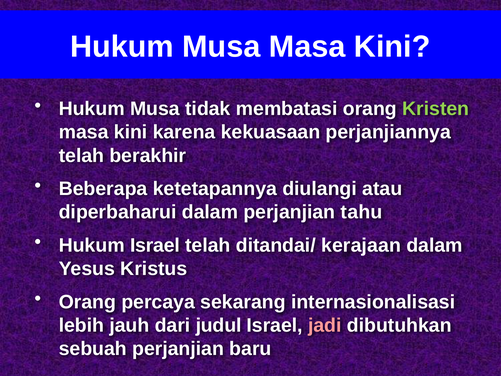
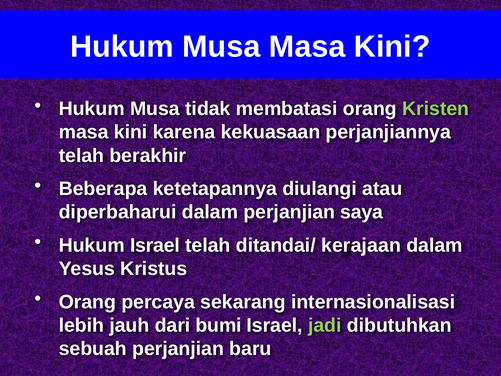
tahu: tahu -> saya
judul: judul -> bumi
jadi colour: pink -> light green
